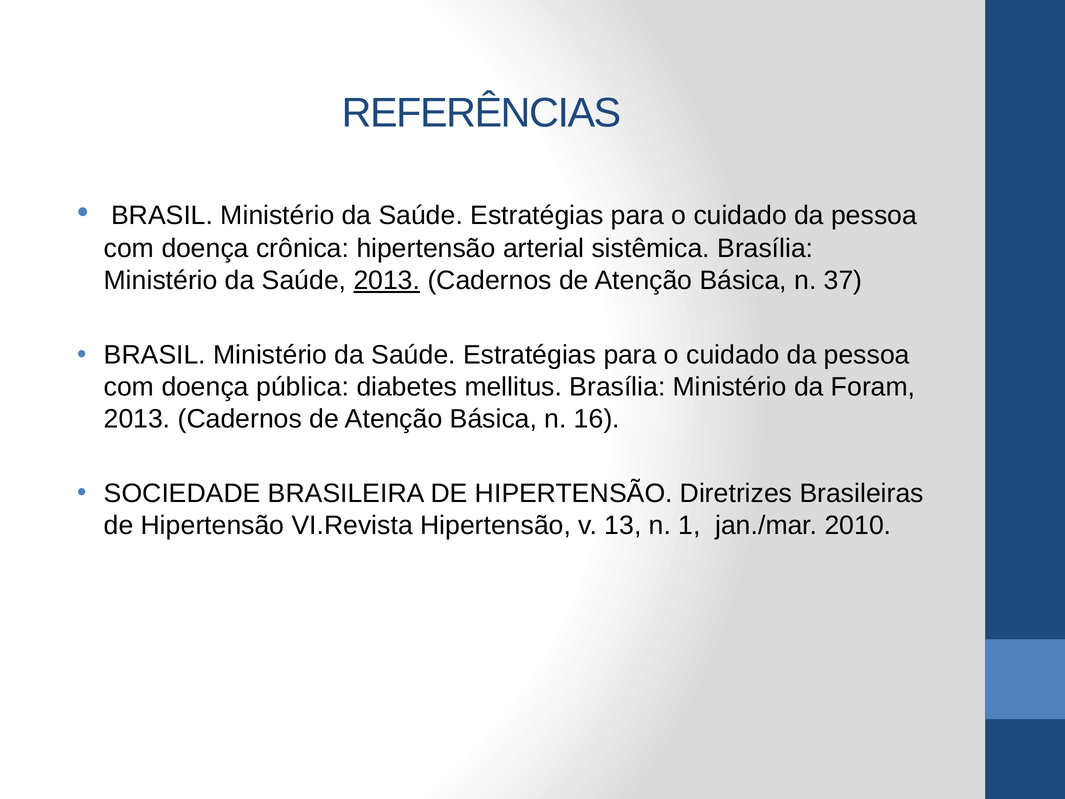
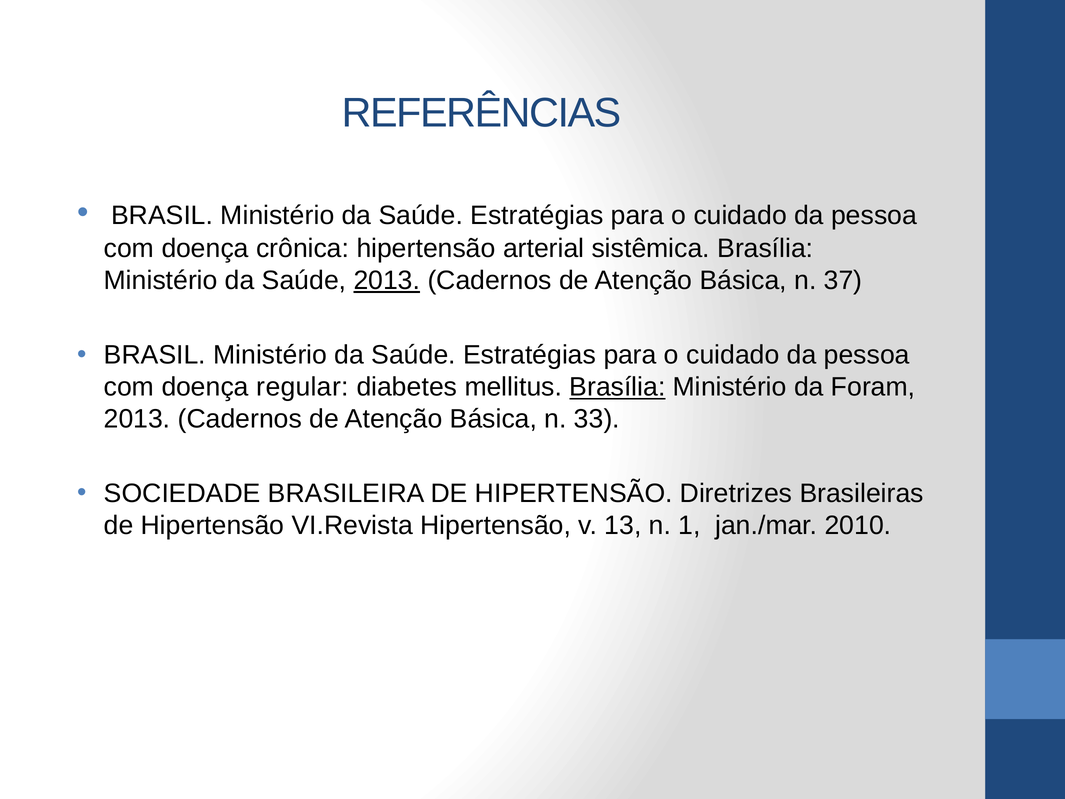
pública: pública -> regular
Brasília at (617, 387) underline: none -> present
16: 16 -> 33
